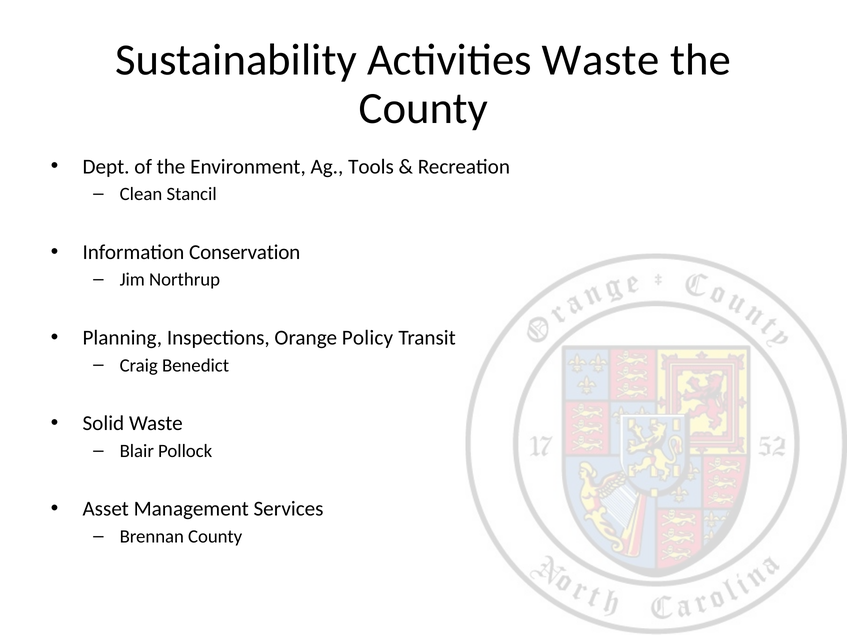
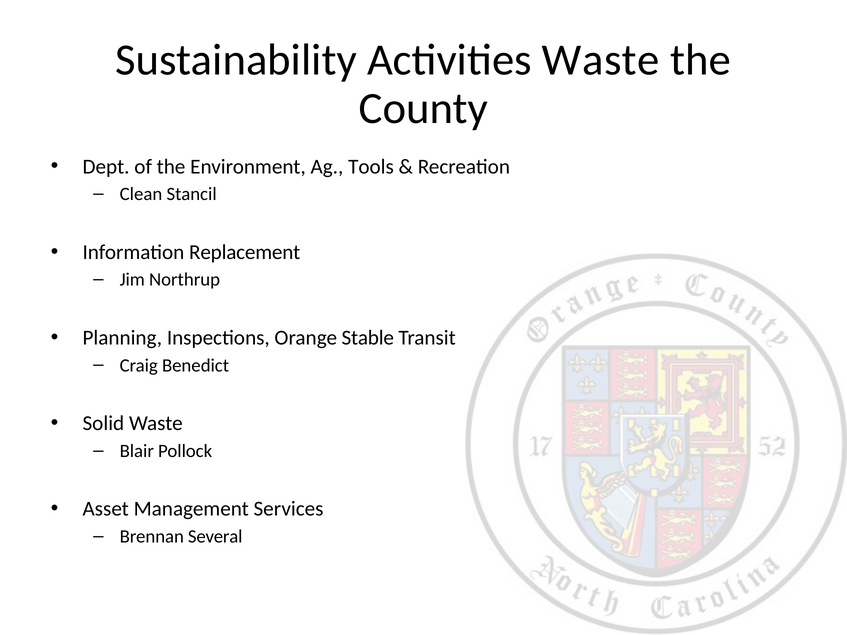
Conservation: Conservation -> Replacement
Policy: Policy -> Stable
Brennan County: County -> Several
